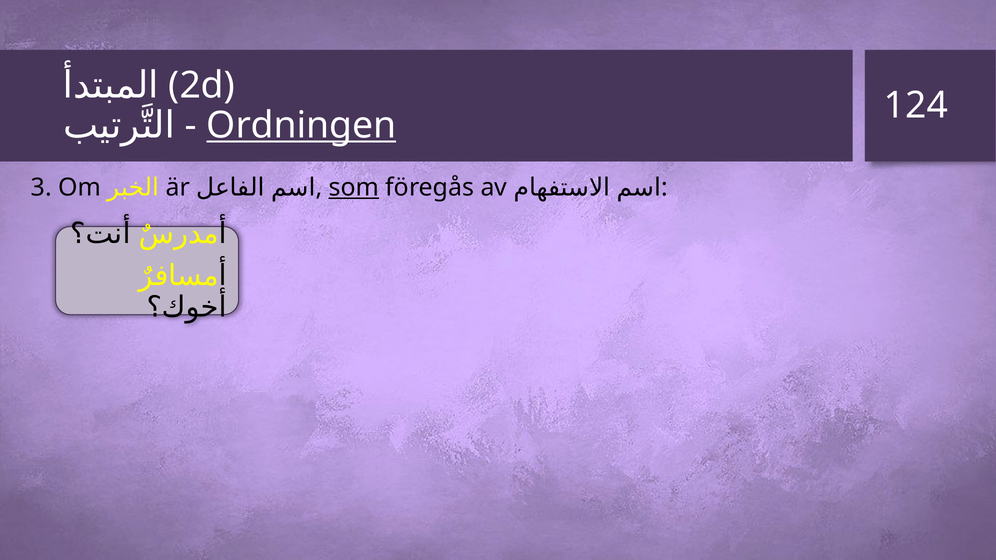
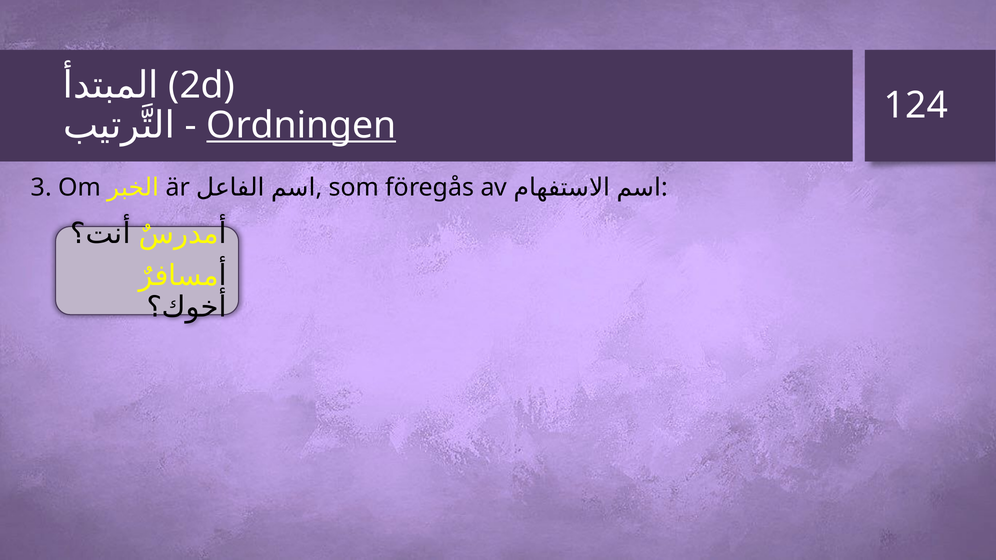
som underline: present -> none
